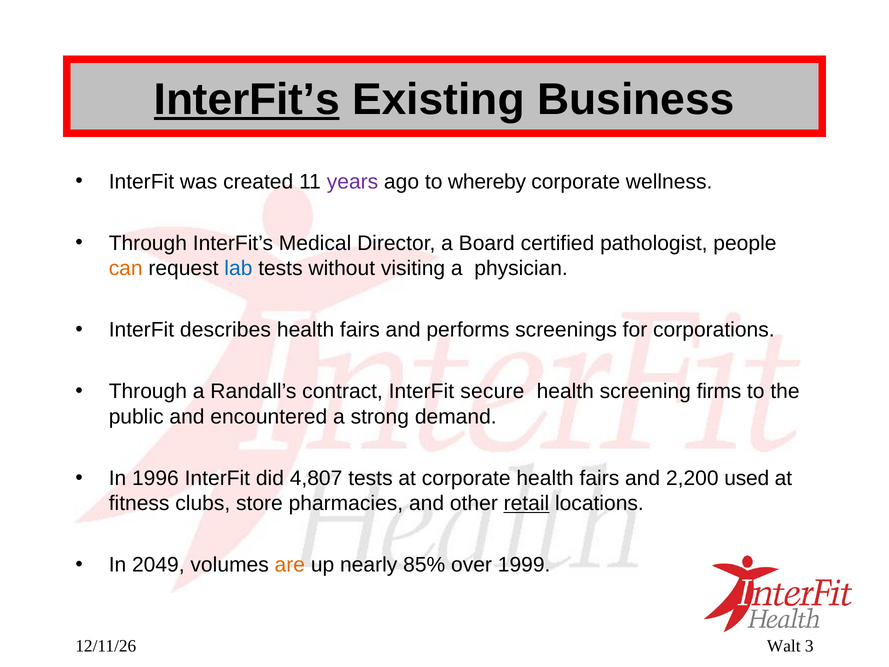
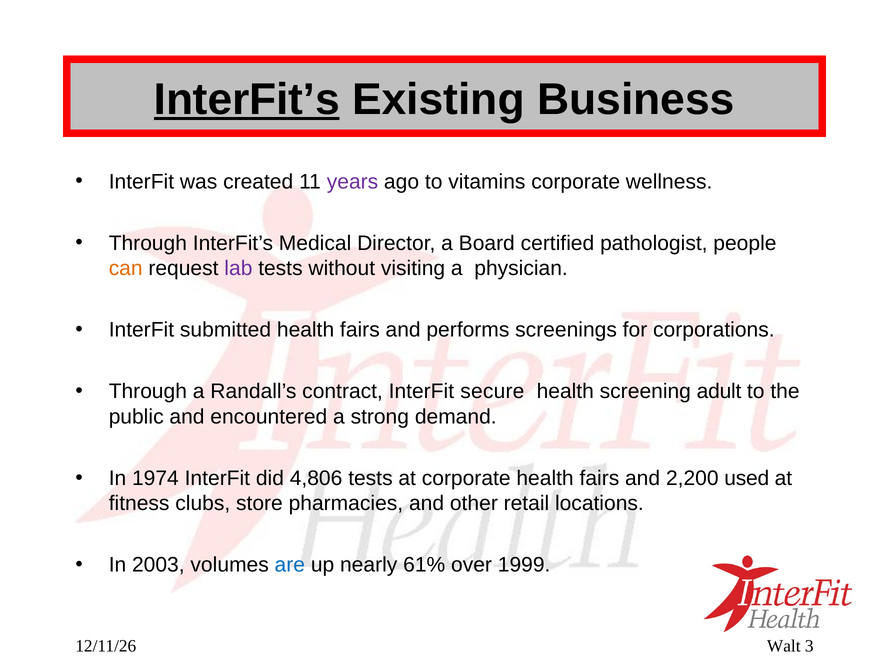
whereby: whereby -> vitamins
lab colour: blue -> purple
describes: describes -> submitted
firms: firms -> adult
1996: 1996 -> 1974
4,807: 4,807 -> 4,806
retail underline: present -> none
2049: 2049 -> 2003
are colour: orange -> blue
85%: 85% -> 61%
